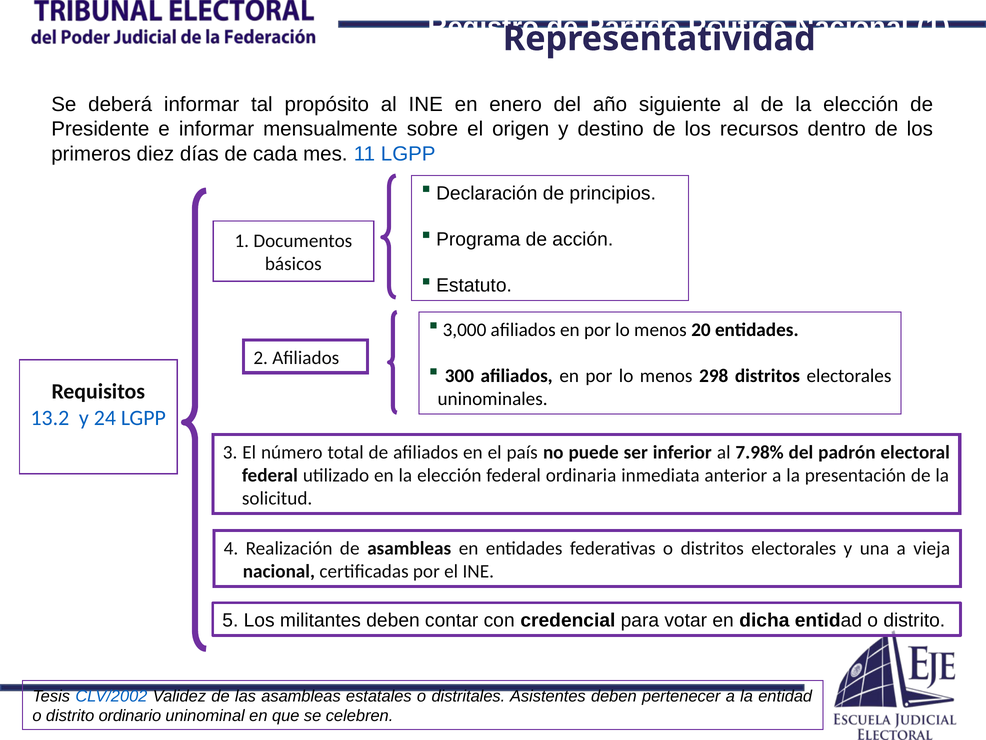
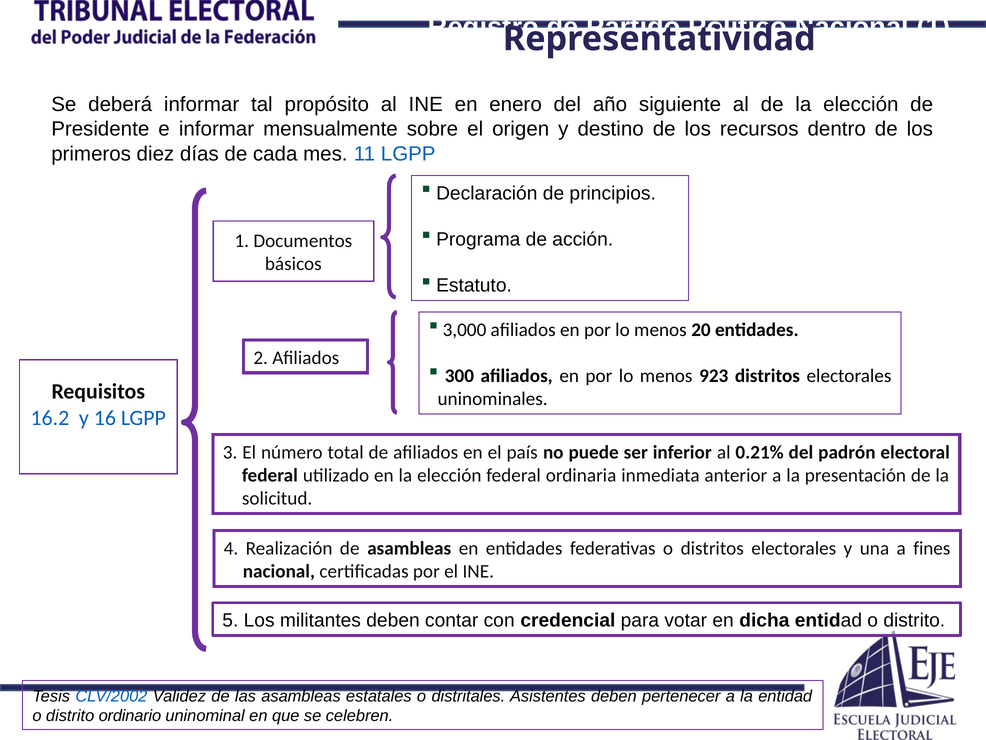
298: 298 -> 923
13.2: 13.2 -> 16.2
24: 24 -> 16
7.98%: 7.98% -> 0.21%
vieja: vieja -> fines
